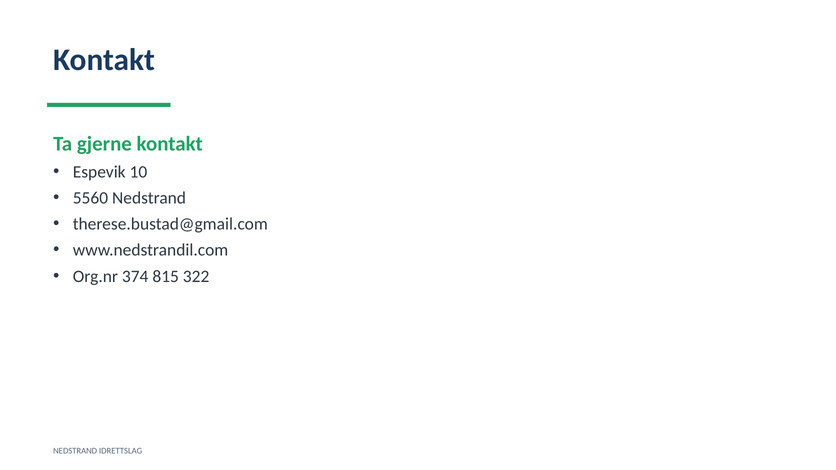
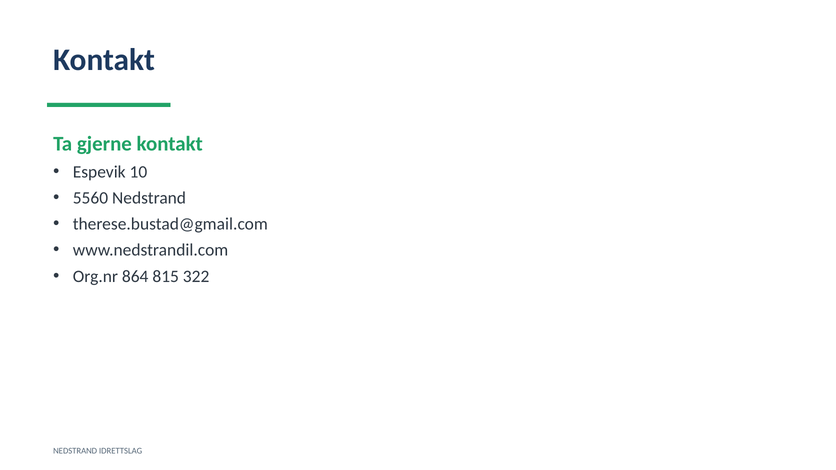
374: 374 -> 864
